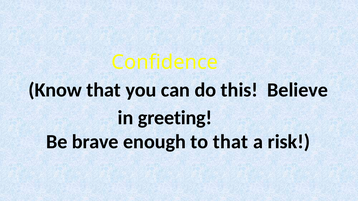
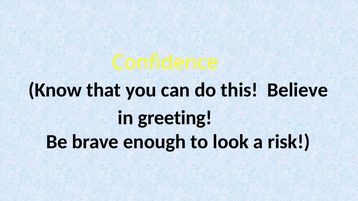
to that: that -> look
